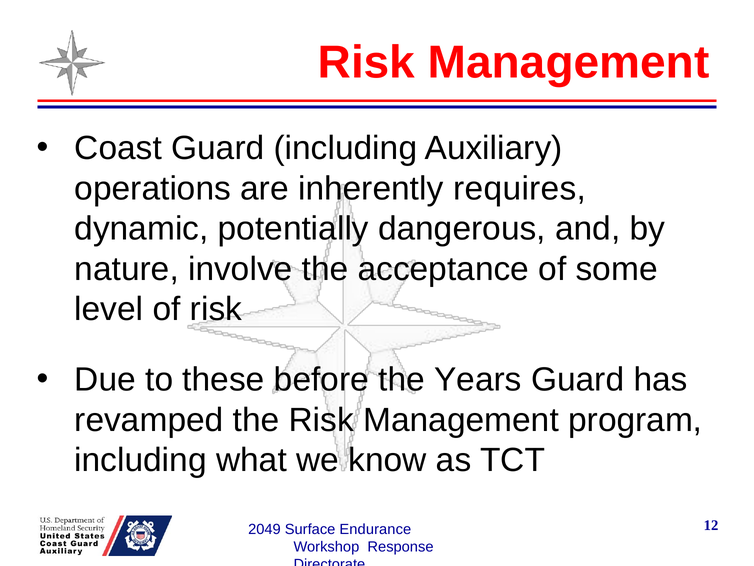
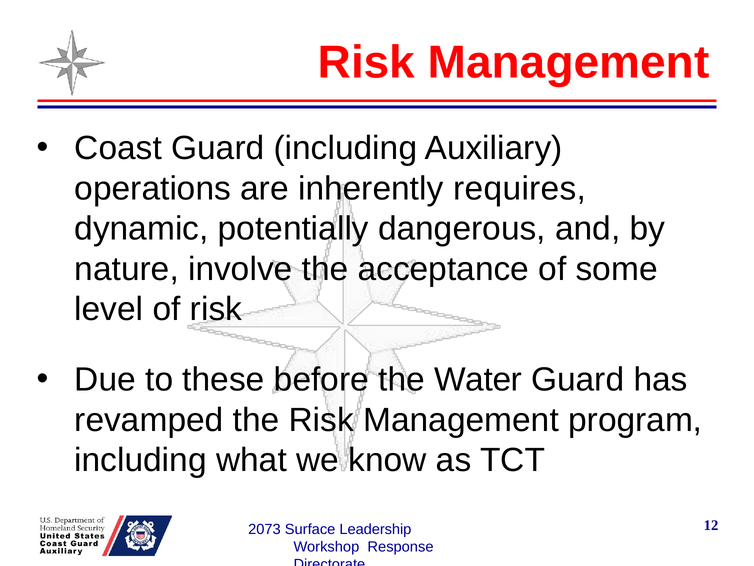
Years: Years -> Water
2049: 2049 -> 2073
Endurance: Endurance -> Leadership
